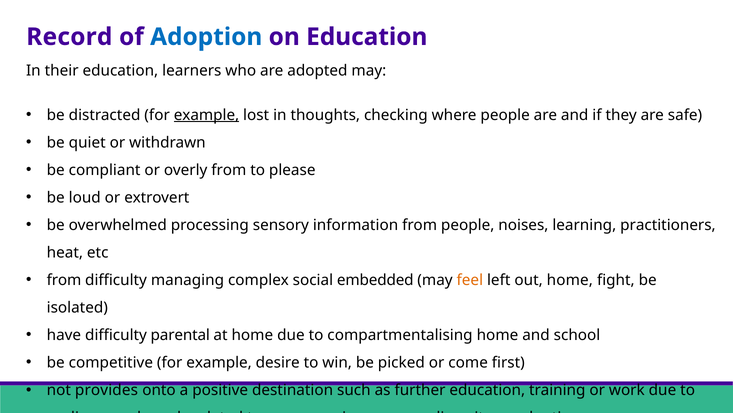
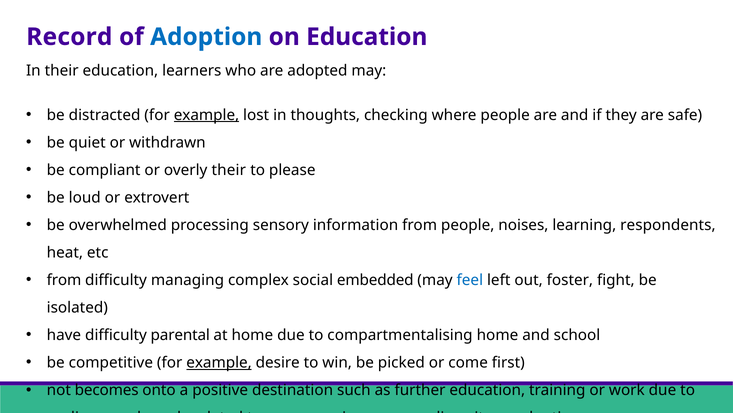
overly from: from -> their
practitioners: practitioners -> respondents
feel colour: orange -> blue
out home: home -> foster
example at (219, 362) underline: none -> present
provides: provides -> becomes
